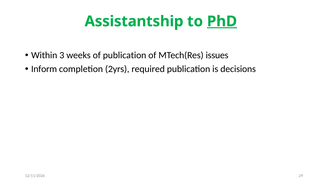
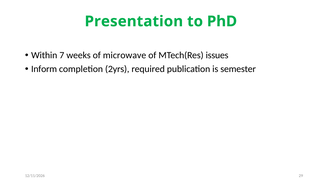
Assistantship: Assistantship -> Presentation
PhD underline: present -> none
3: 3 -> 7
of publication: publication -> microwave
decisions: decisions -> semester
